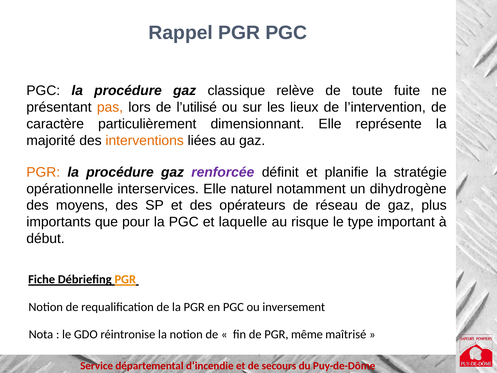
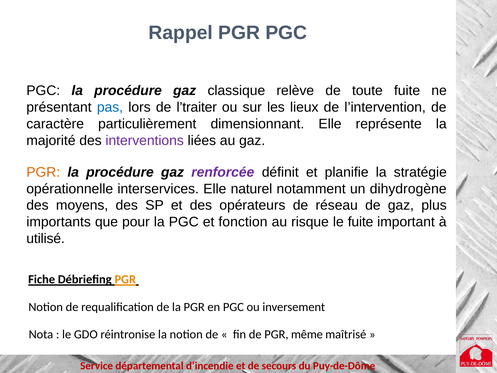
pas colour: orange -> blue
l’utilisé: l’utilisé -> l’traiter
interventions colour: orange -> purple
laquelle: laquelle -> fonction
le type: type -> fuite
début: début -> utilisé
